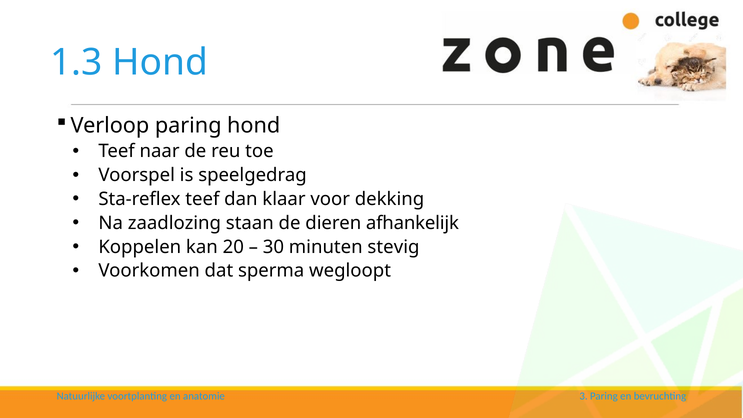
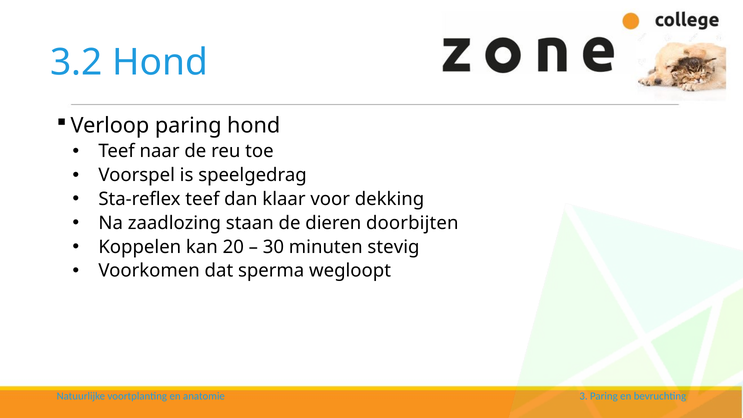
1.3: 1.3 -> 3.2
afhankelijk: afhankelijk -> doorbijten
